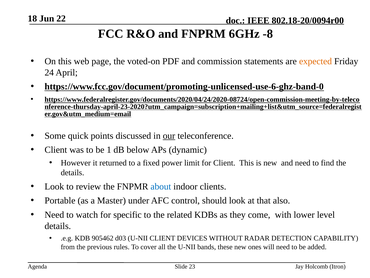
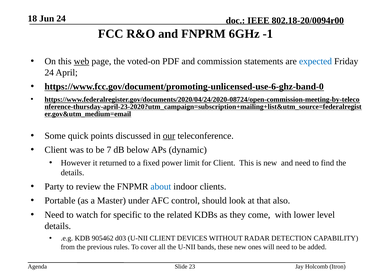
Jun 22: 22 -> 24
-8: -8 -> -1
web underline: none -> present
expected colour: orange -> blue
1: 1 -> 7
Look at (54, 186): Look -> Party
